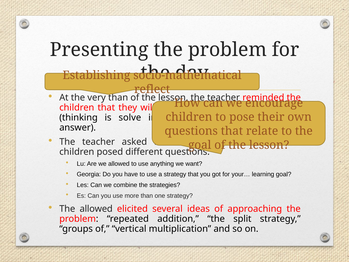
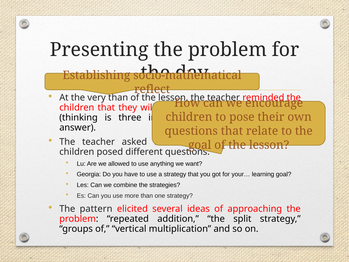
solve: solve -> three
The allowed: allowed -> pattern
